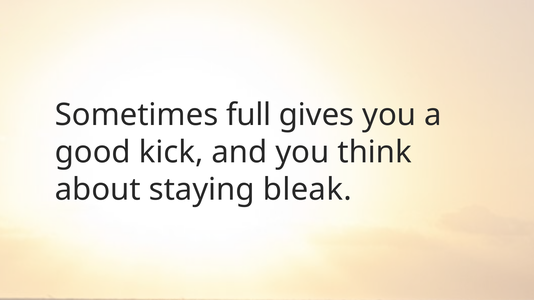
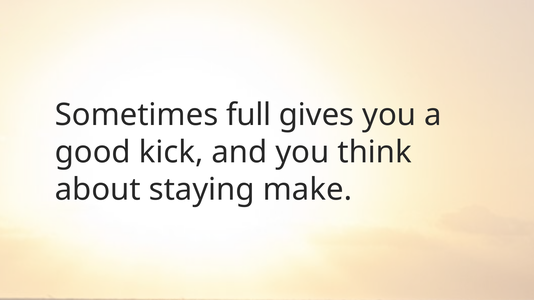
bleak: bleak -> make
